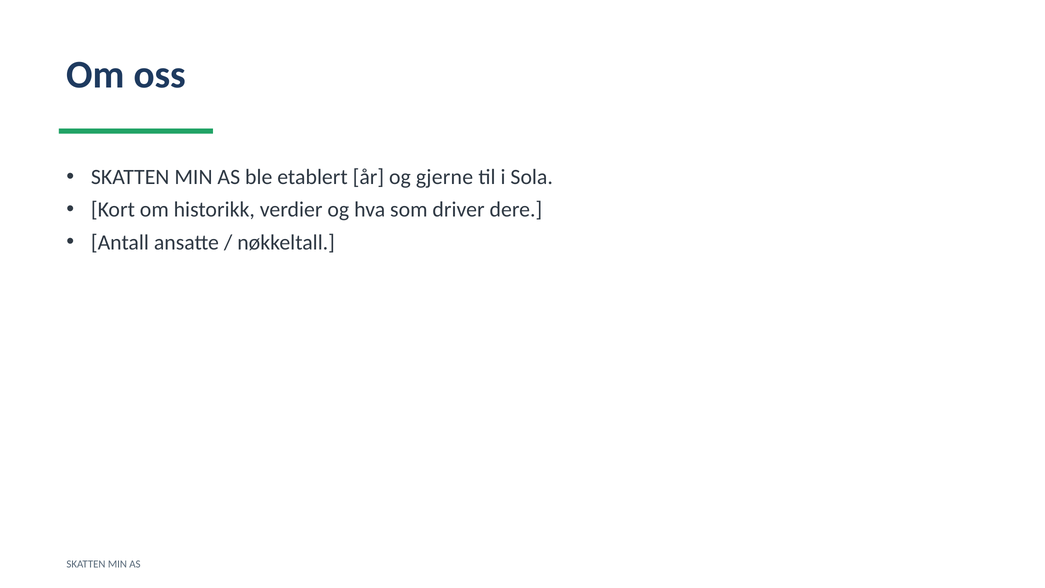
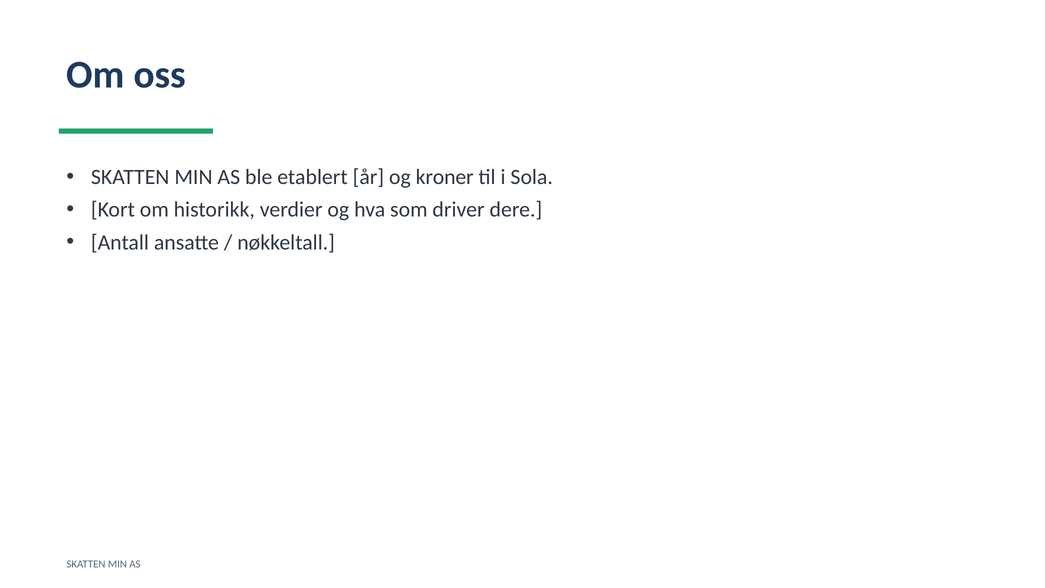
gjerne: gjerne -> kroner
